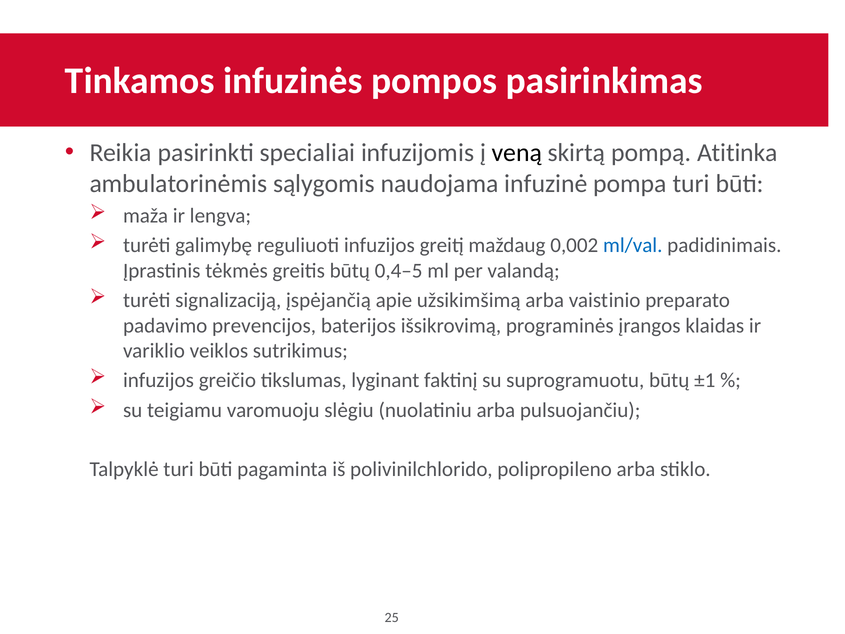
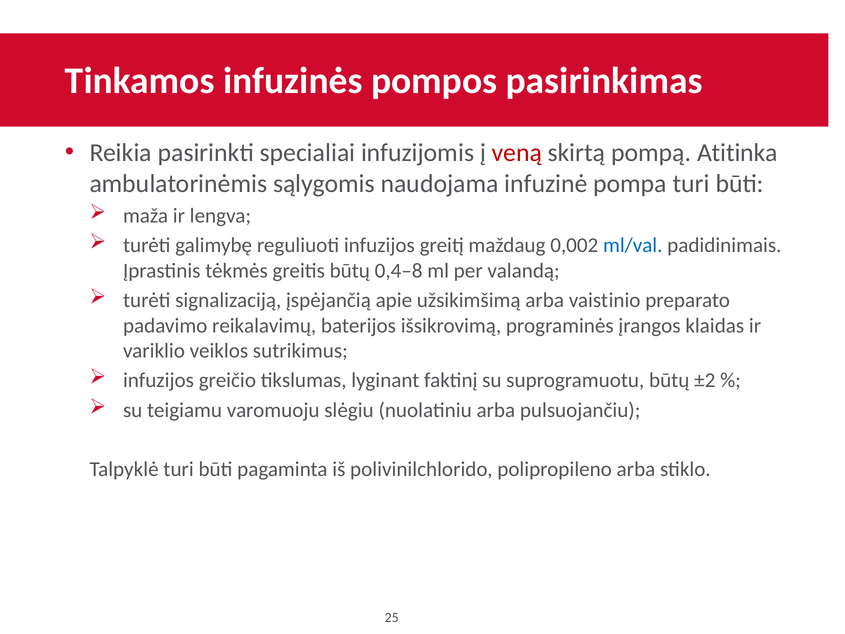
veną colour: black -> red
0,4–5: 0,4–5 -> 0,4–8
prevencijos: prevencijos -> reikalavimų
±1: ±1 -> ±2
